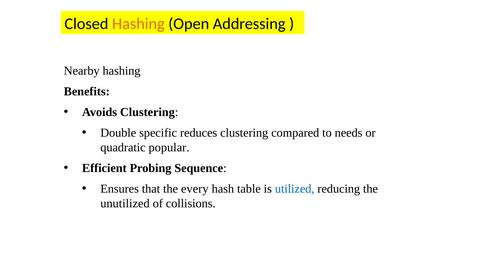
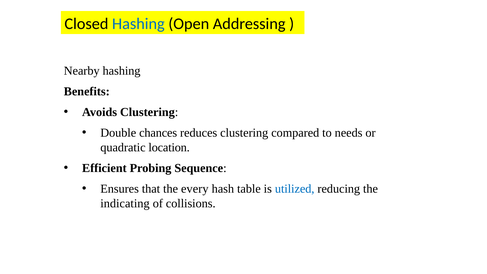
Hashing at (138, 24) colour: orange -> blue
specific: specific -> chances
popular: popular -> location
unutilized: unutilized -> indicating
